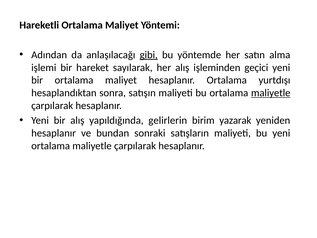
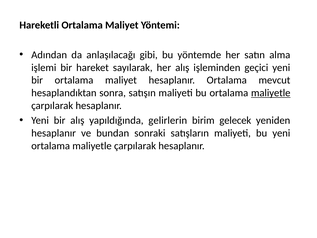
gibi underline: present -> none
yurtdışı: yurtdışı -> mevcut
yazarak: yazarak -> gelecek
